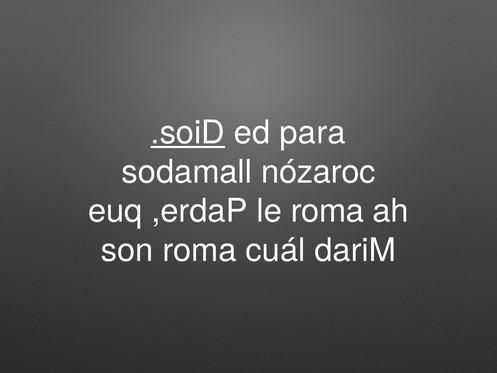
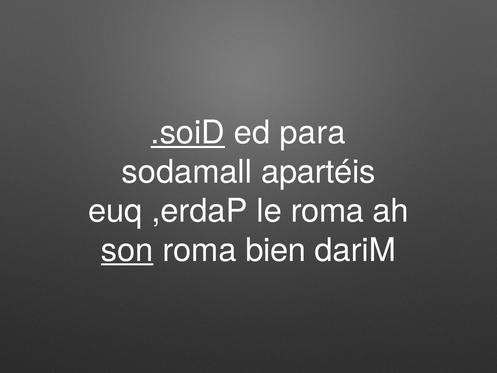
nózaroc: nózaroc -> apartéis
son underline: none -> present
cuál: cuál -> bien
